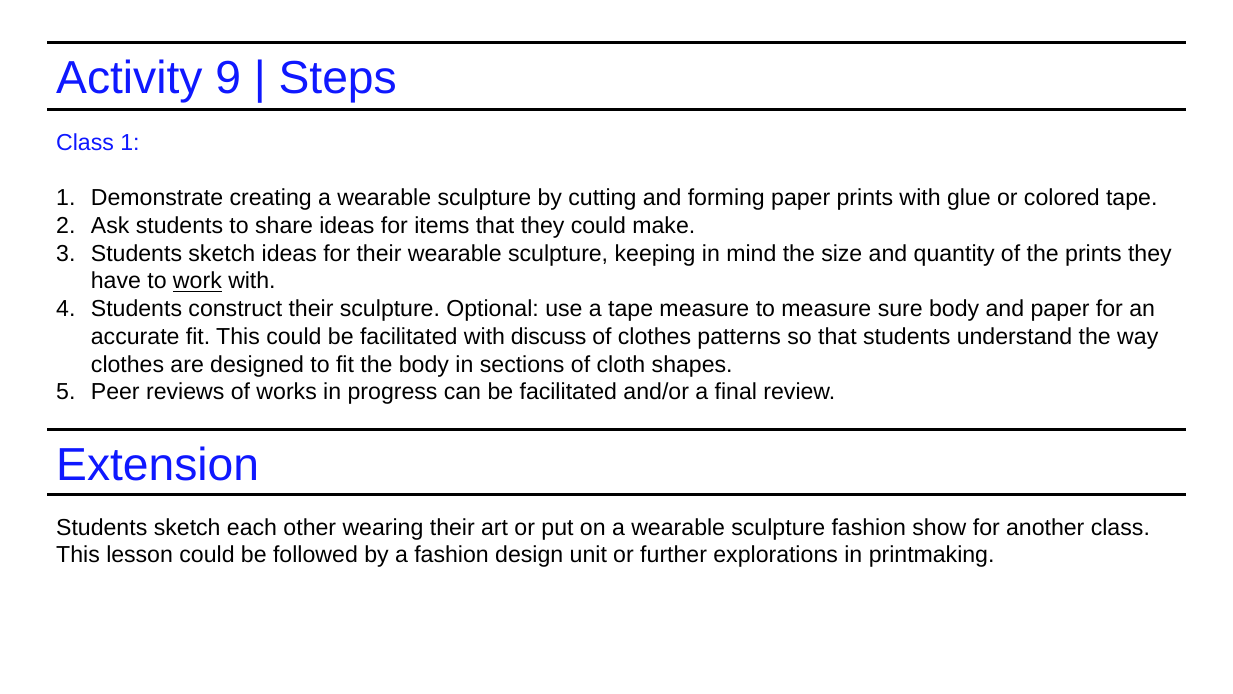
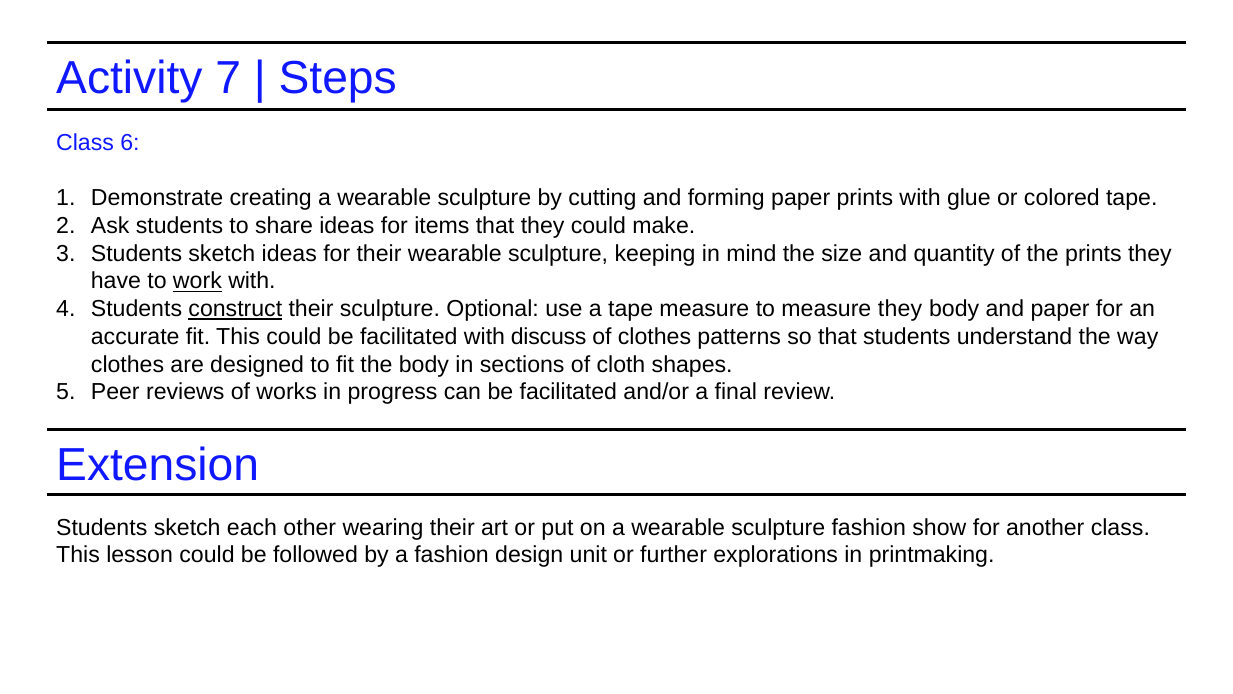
9: 9 -> 7
Class 1: 1 -> 6
construct underline: none -> present
measure sure: sure -> they
